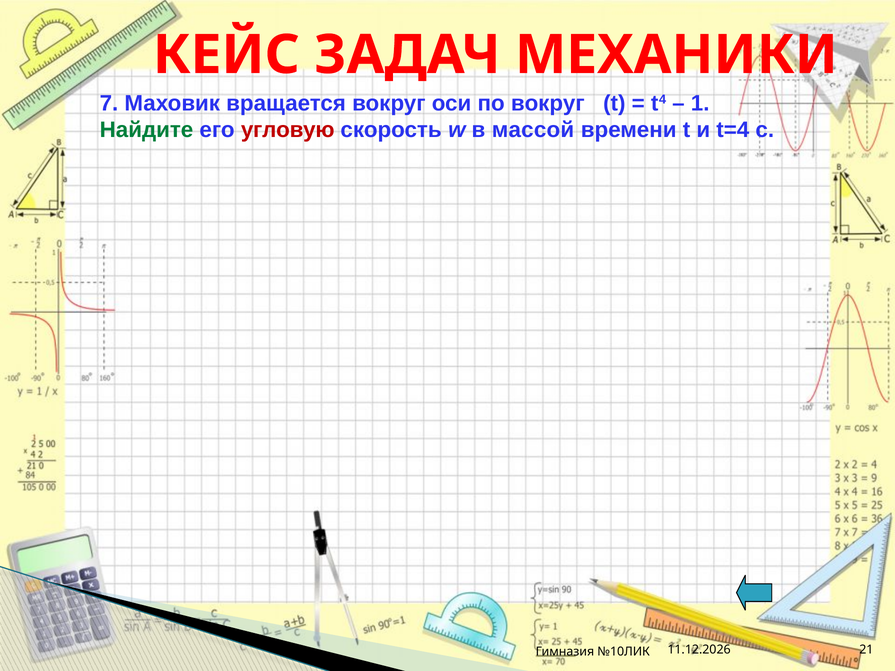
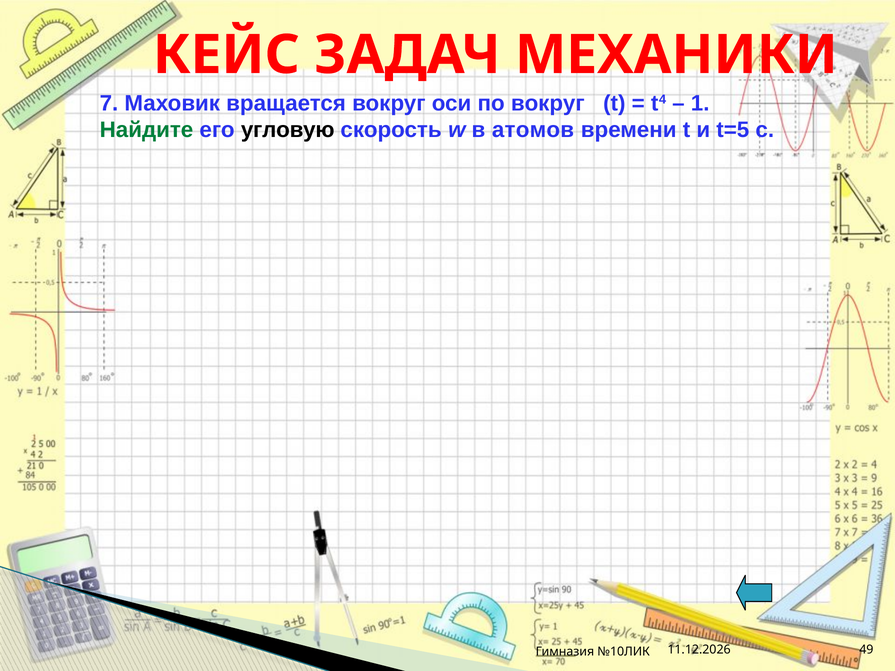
угловую colour: red -> black
массой: массой -> атомов
t=4: t=4 -> t=5
21: 21 -> 49
